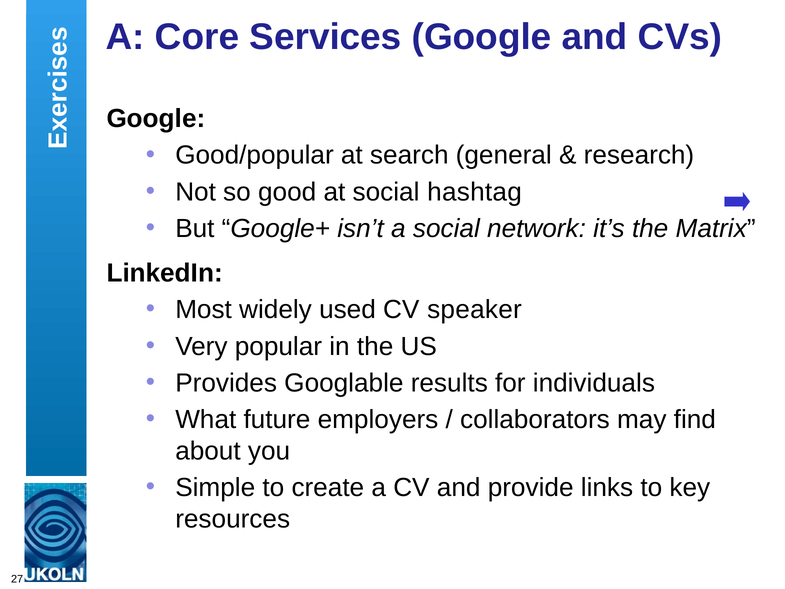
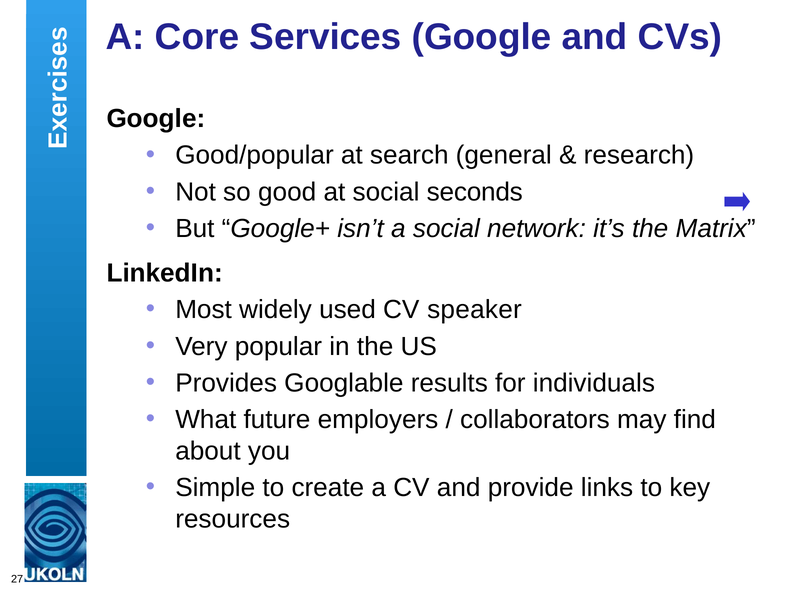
hashtag: hashtag -> seconds
